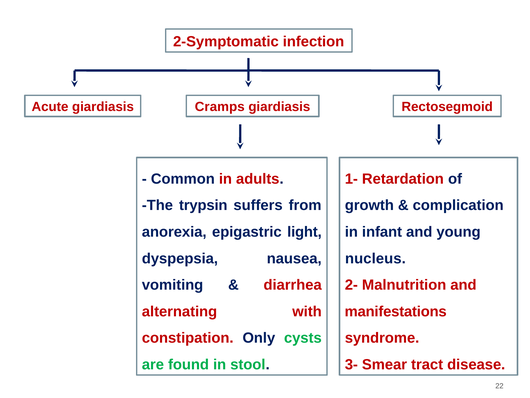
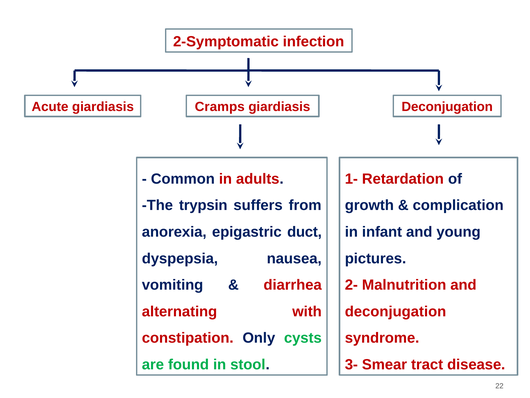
giardiasis Rectosegmoid: Rectosegmoid -> Deconjugation
light: light -> duct
nucleus: nucleus -> pictures
manifestations at (396, 311): manifestations -> deconjugation
